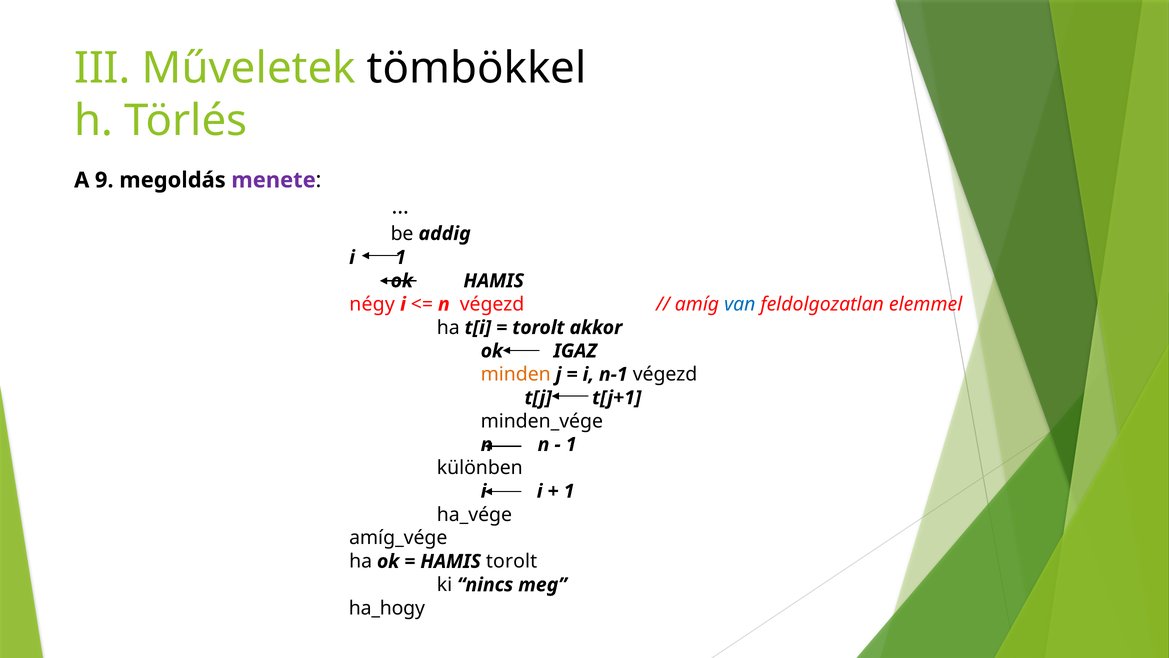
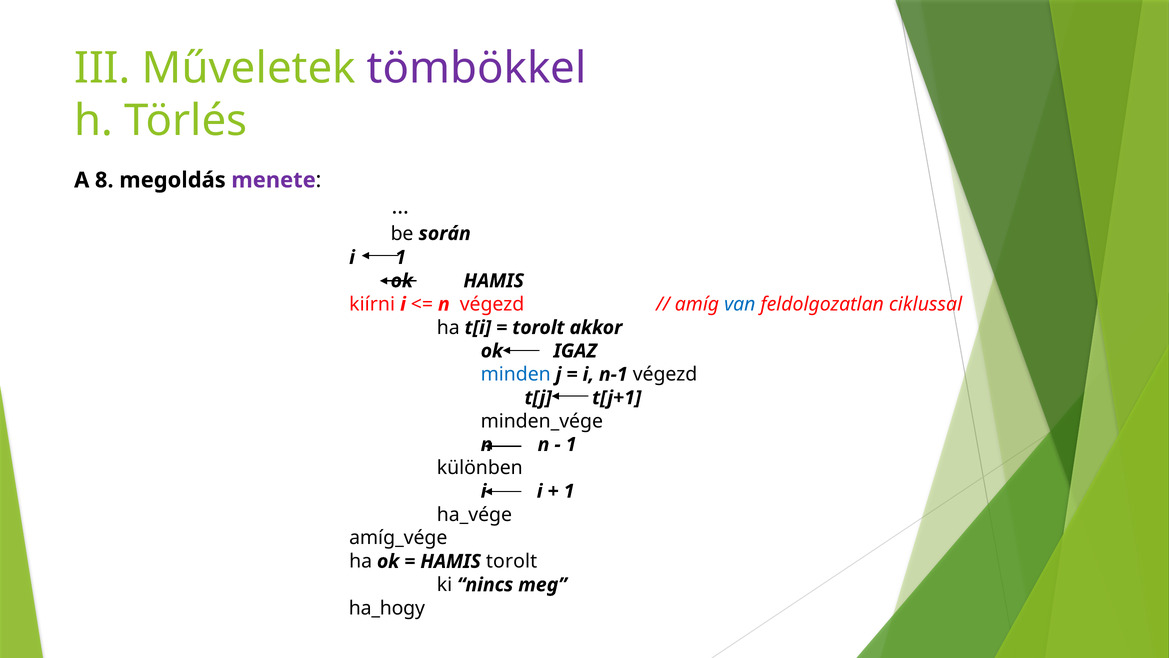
tömbökkel colour: black -> purple
9: 9 -> 8
addig: addig -> során
négy: négy -> kiírni
elemmel: elemmel -> ciklussal
minden colour: orange -> blue
